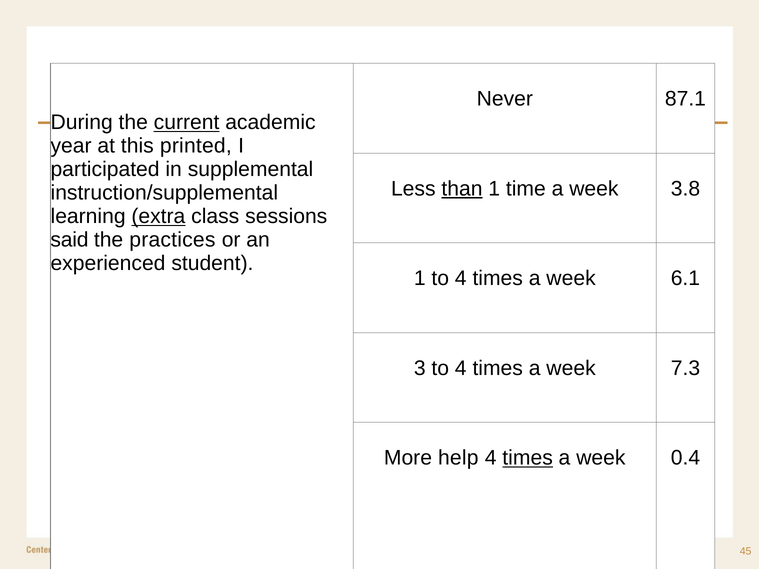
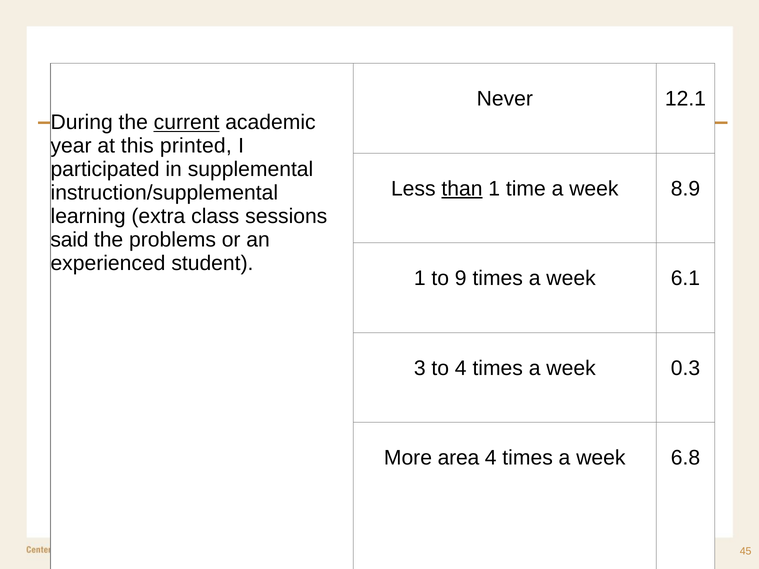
87.1: 87.1 -> 12.1
3.8: 3.8 -> 8.9
extra underline: present -> none
practices: practices -> problems
1 to 4: 4 -> 9
7.3: 7.3 -> 0.3
help: help -> area
times at (528, 458) underline: present -> none
0.4: 0.4 -> 6.8
